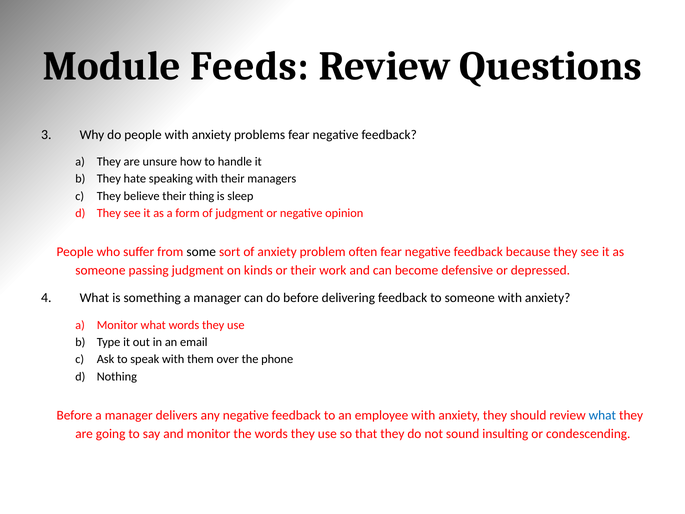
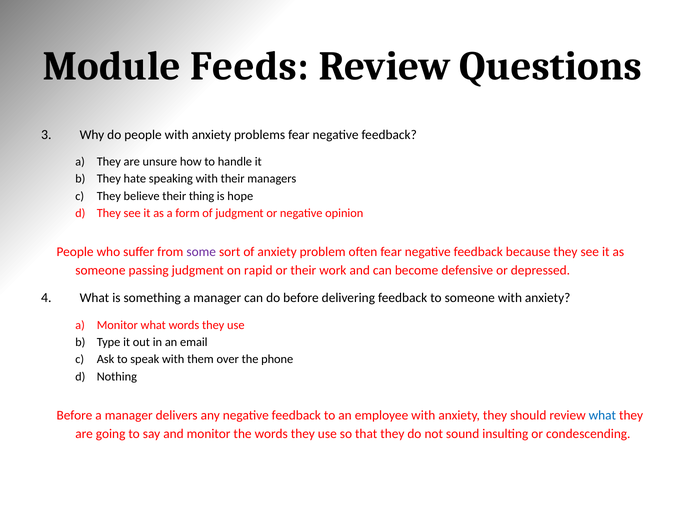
sleep: sleep -> hope
some colour: black -> purple
kinds: kinds -> rapid
